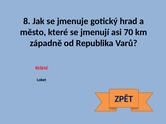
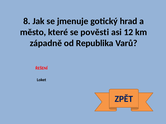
jmenují: jmenují -> pověsti
70: 70 -> 12
